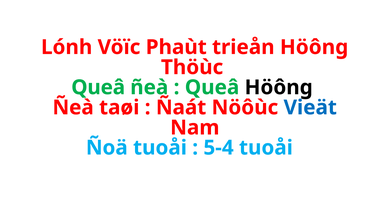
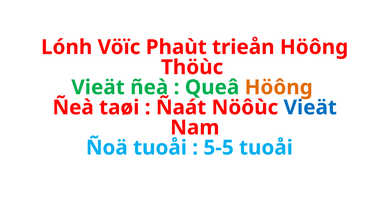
Queâ at (98, 87): Queâ -> Vieät
Höông at (279, 87) colour: black -> orange
5-4: 5-4 -> 5-5
